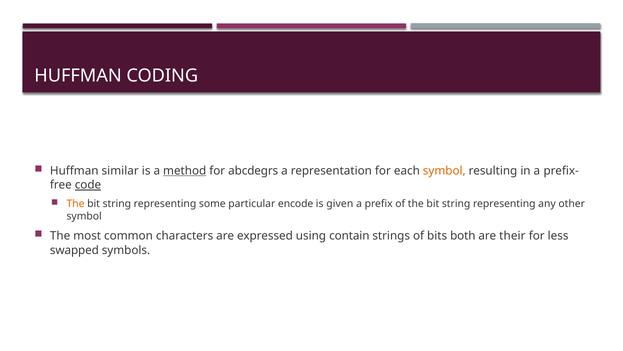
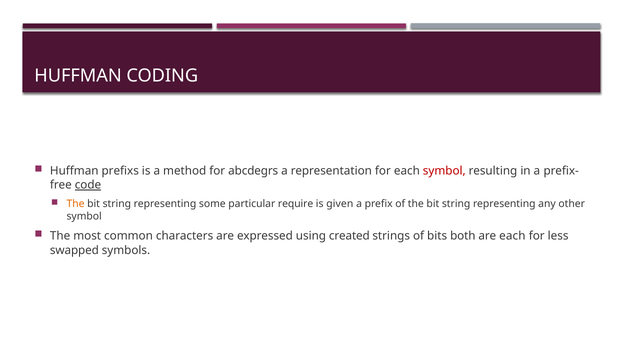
similar: similar -> prefixs
method underline: present -> none
symbol at (444, 171) colour: orange -> red
encode: encode -> require
contain: contain -> created
are their: their -> each
